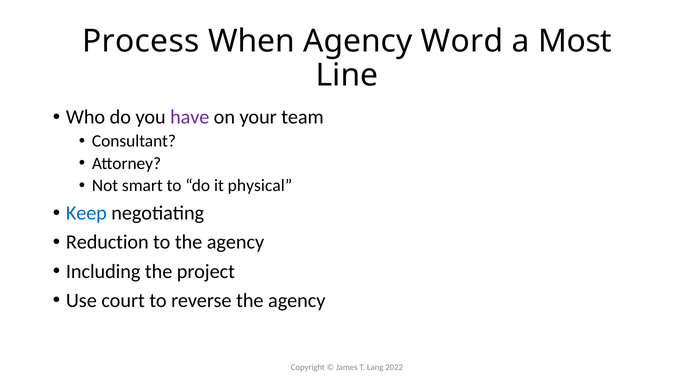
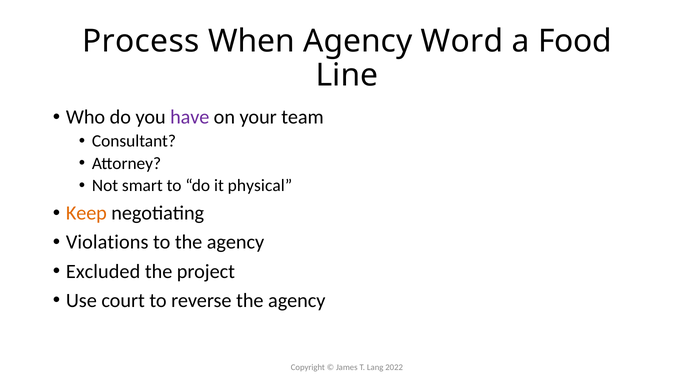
Most: Most -> Food
Keep colour: blue -> orange
Reduction: Reduction -> Violations
Including: Including -> Excluded
